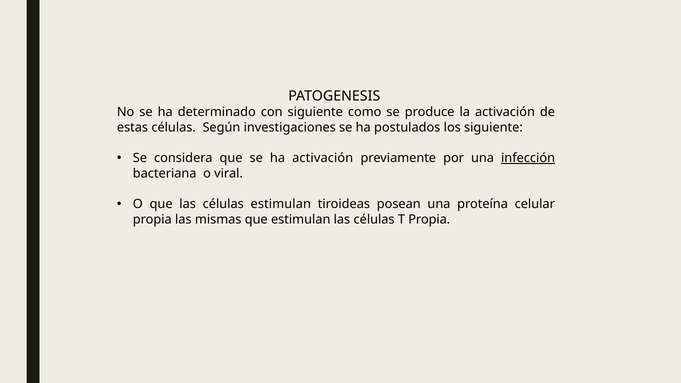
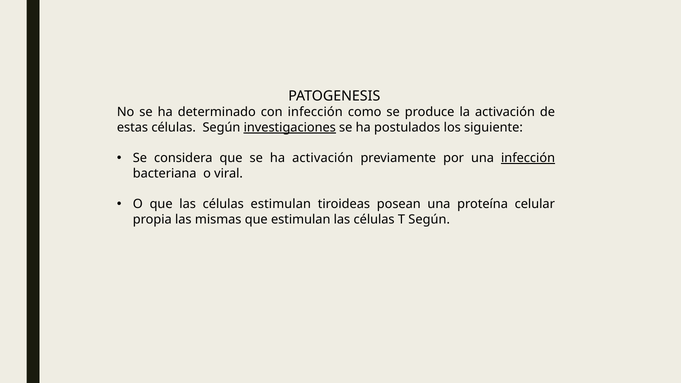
con siguiente: siguiente -> infección
investigaciones underline: none -> present
T Propia: Propia -> Según
